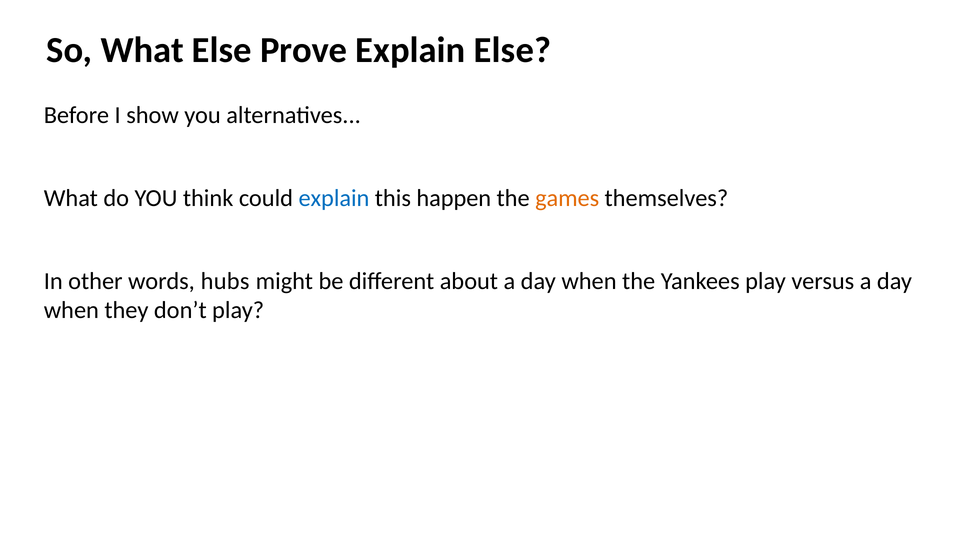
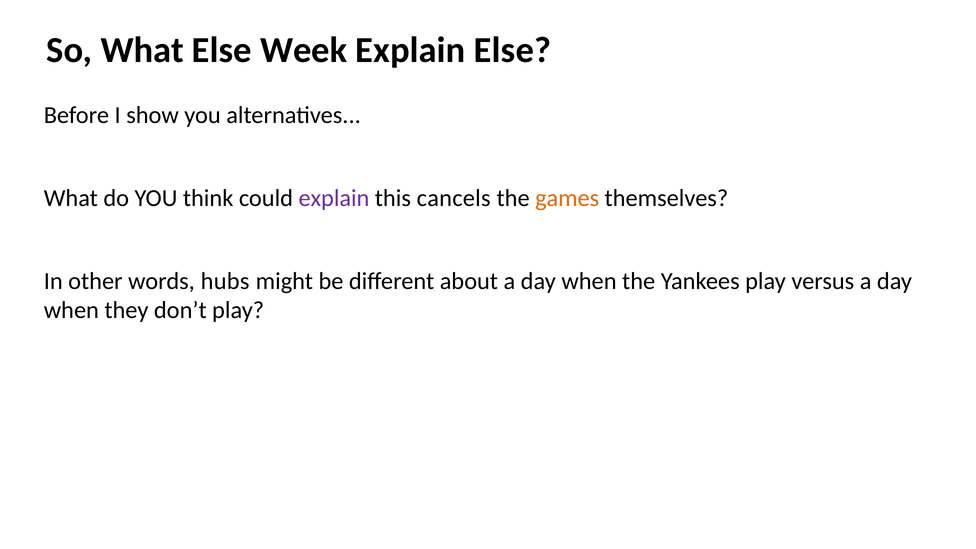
Prove: Prove -> Week
explain at (334, 198) colour: blue -> purple
happen: happen -> cancels
